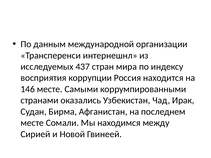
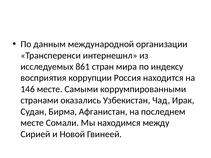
437: 437 -> 861
